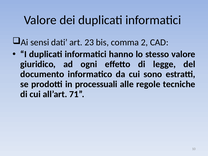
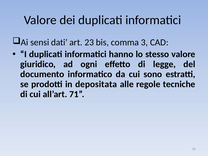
2: 2 -> 3
processuali: processuali -> depositata
